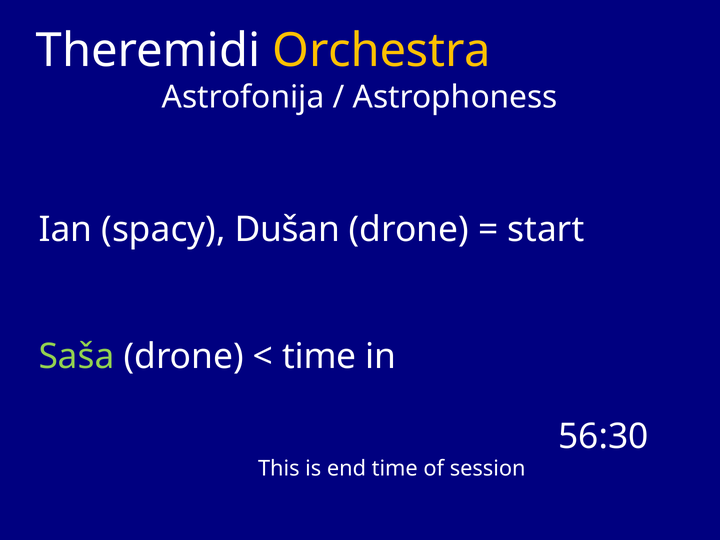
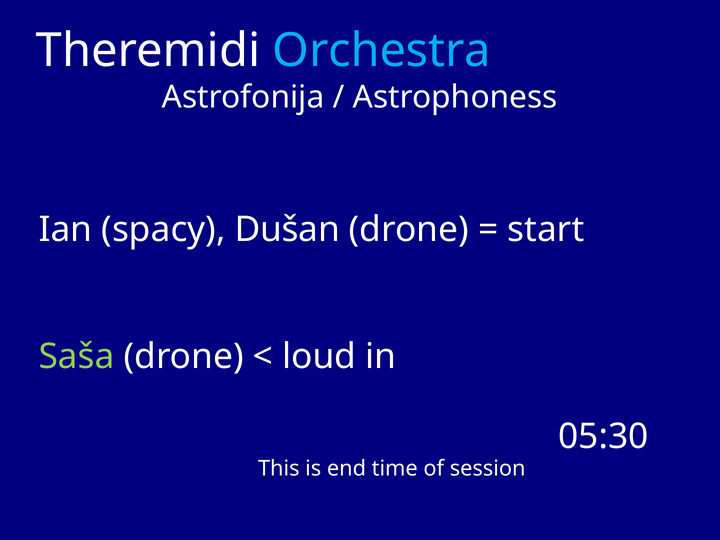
Orchestra colour: yellow -> light blue
time at (319, 357): time -> loud
56:30: 56:30 -> 05:30
